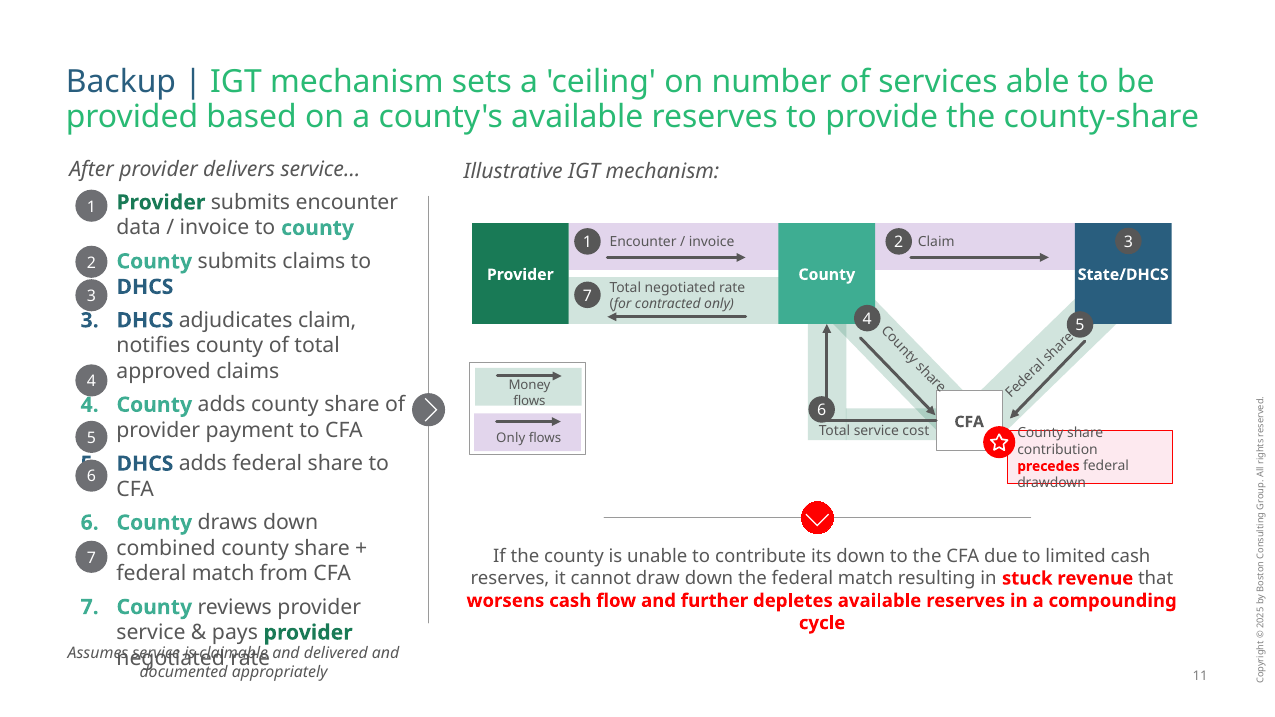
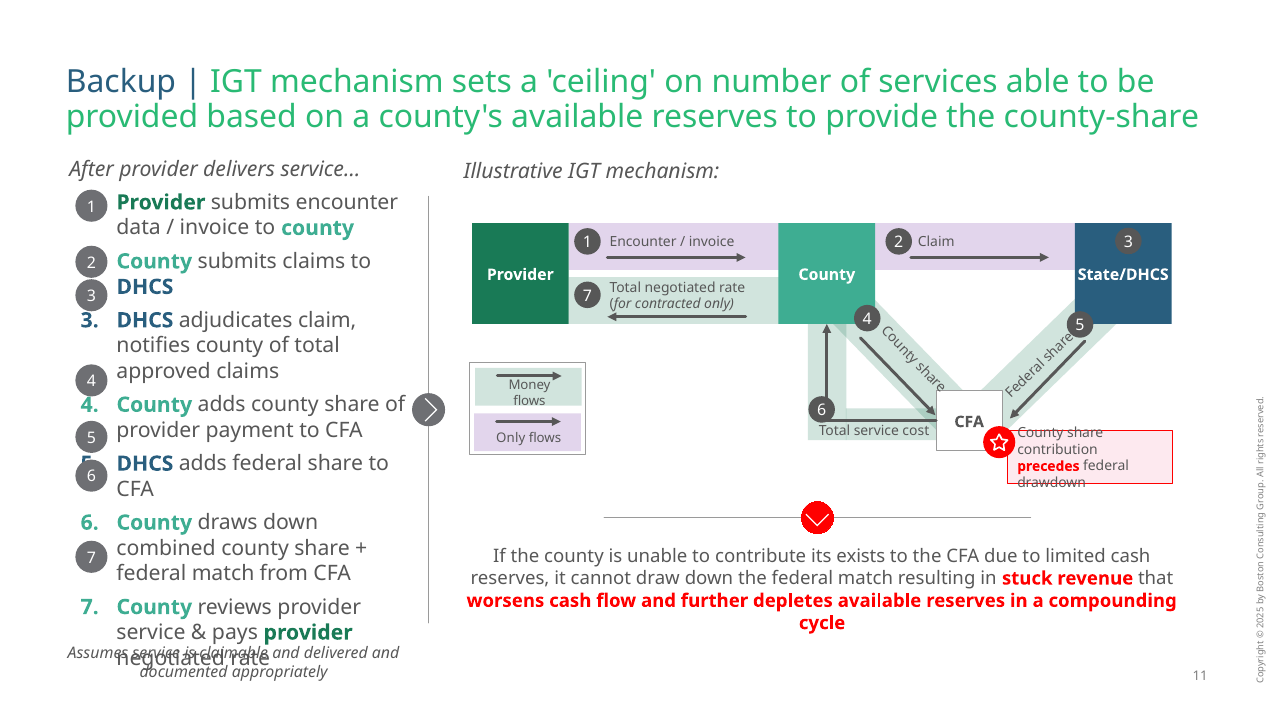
its down: down -> exists
